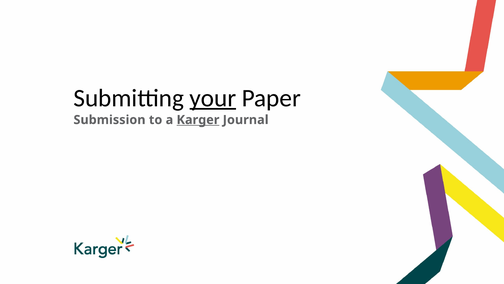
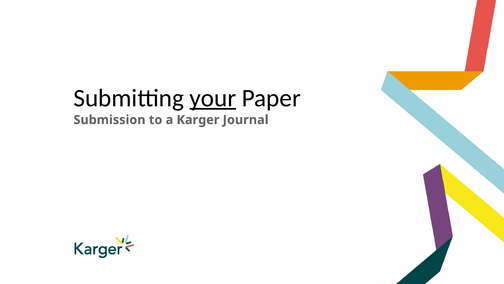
Karger underline: present -> none
